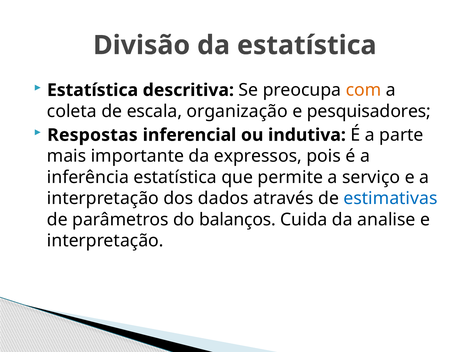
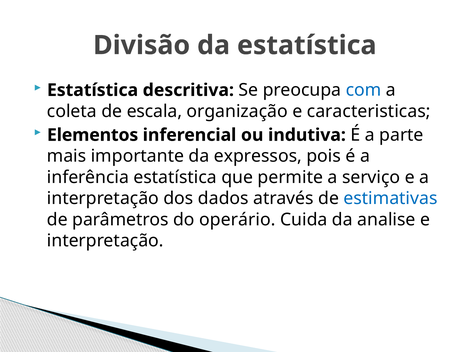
com colour: orange -> blue
pesquisadores: pesquisadores -> caracteristicas
Respostas: Respostas -> Elementos
balanços: balanços -> operário
